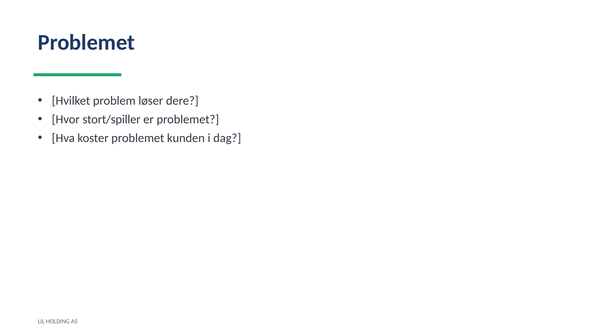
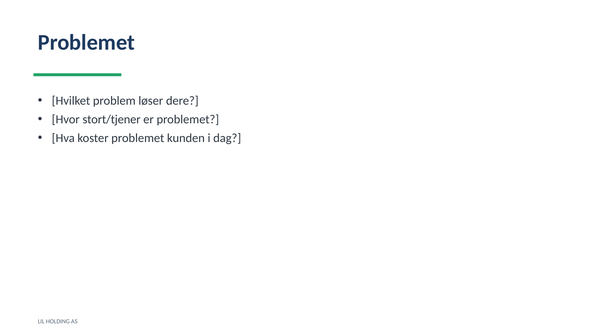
stort/spiller: stort/spiller -> stort/tjener
